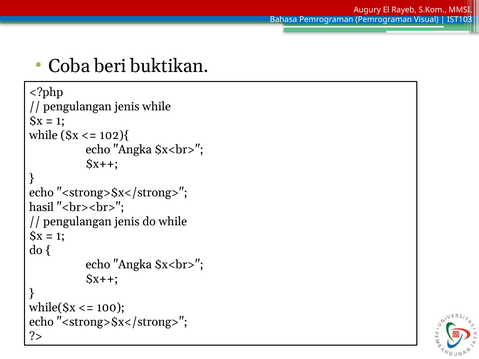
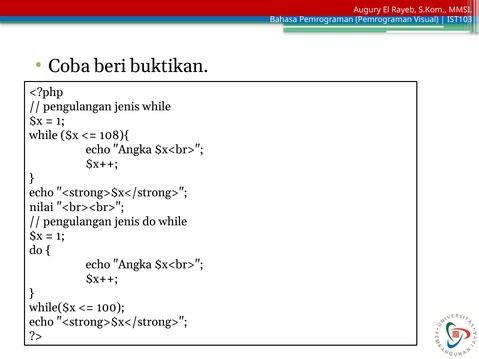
102){: 102){ -> 108){
hasil: hasil -> nilai
